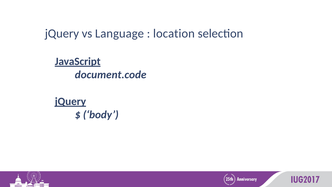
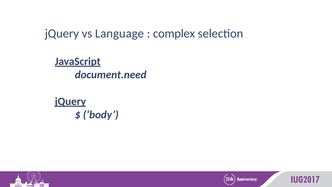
location: location -> complex
document.code: document.code -> document.need
